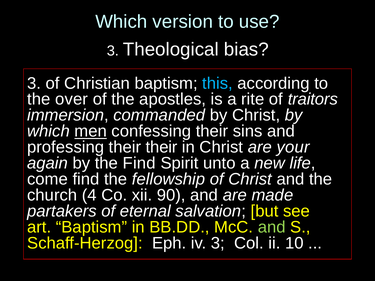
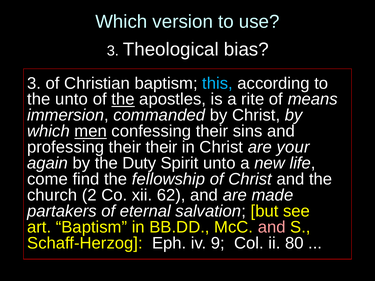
the over: over -> unto
the at (123, 99) underline: none -> present
traitors: traitors -> means
the Find: Find -> Duty
4: 4 -> 2
90: 90 -> 62
and at (272, 227) colour: light green -> pink
iv 3: 3 -> 9
10: 10 -> 80
